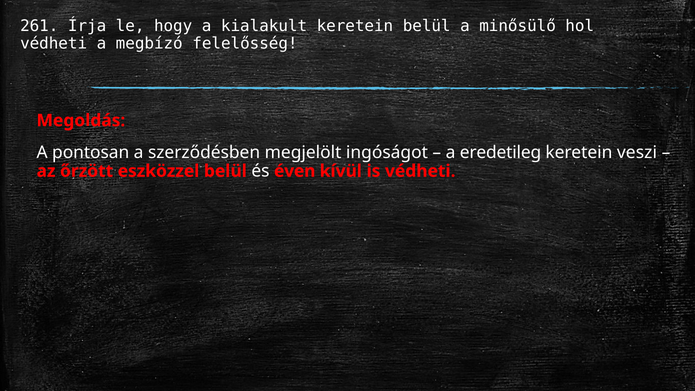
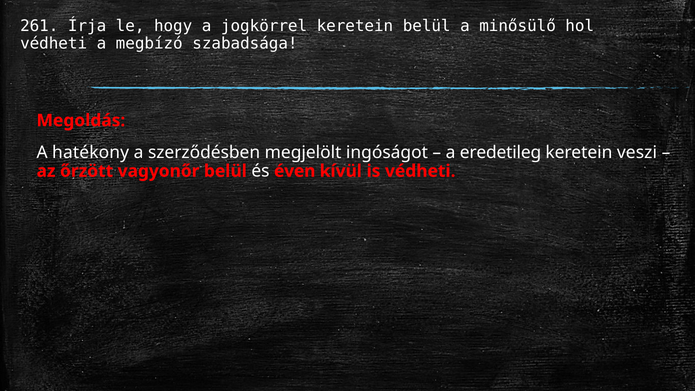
kialakult: kialakult -> jogkörrel
felelősség: felelősség -> szabadsága
pontosan: pontosan -> hatékony
eszközzel: eszközzel -> vagyonőr
